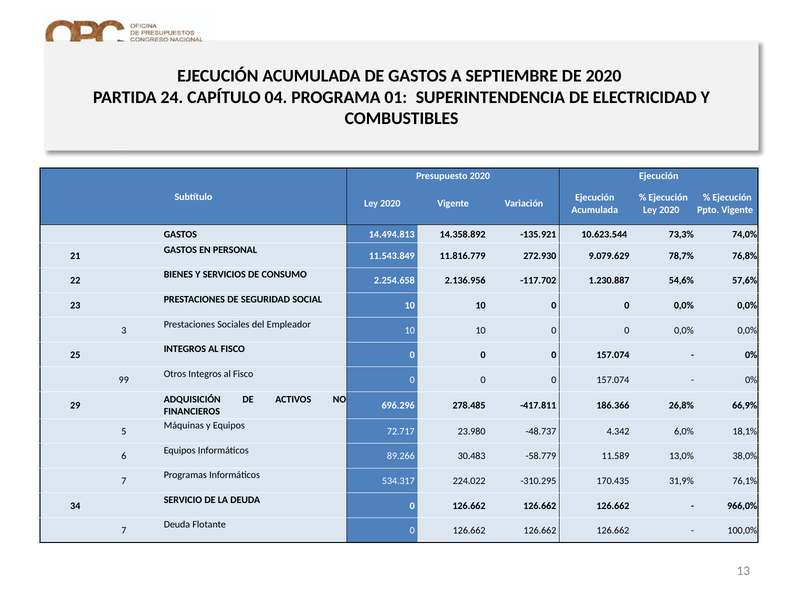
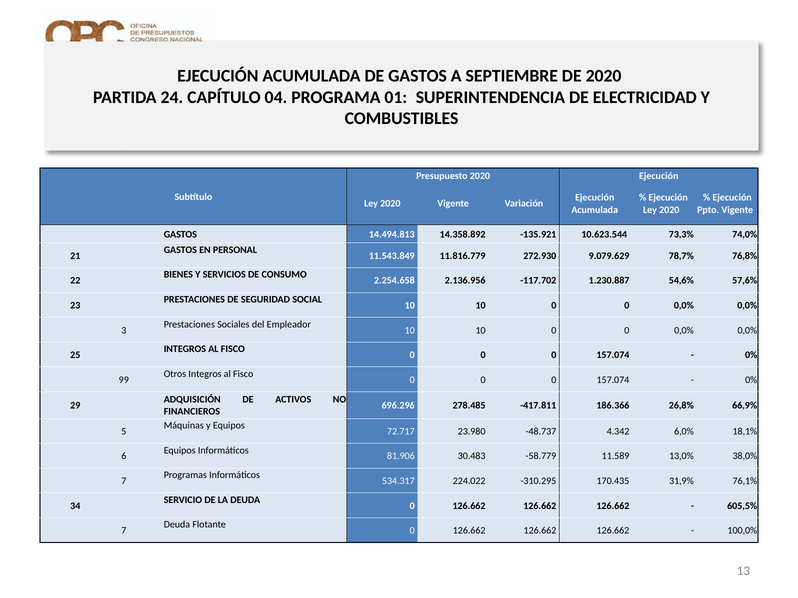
89.266: 89.266 -> 81.906
966,0%: 966,0% -> 605,5%
